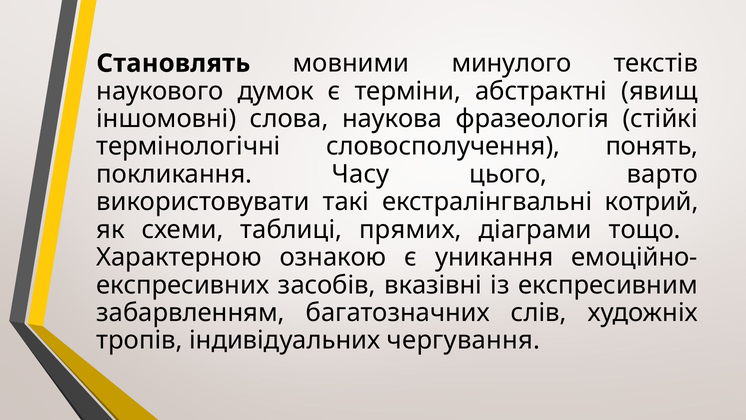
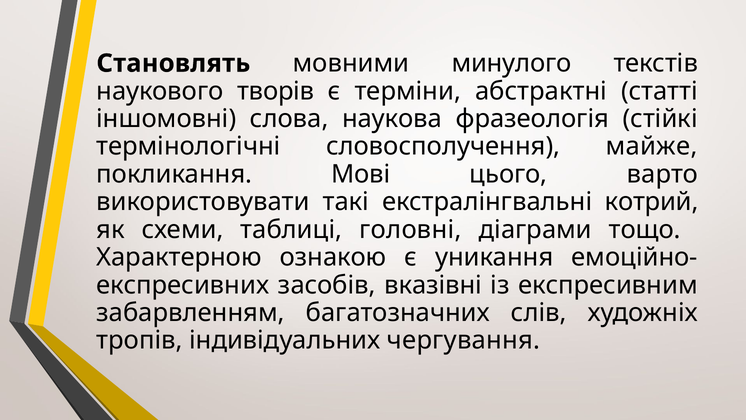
думок: думок -> творів
явищ: явищ -> статті
понять: понять -> майже
Часу: Часу -> Мові
прямих: прямих -> головні
